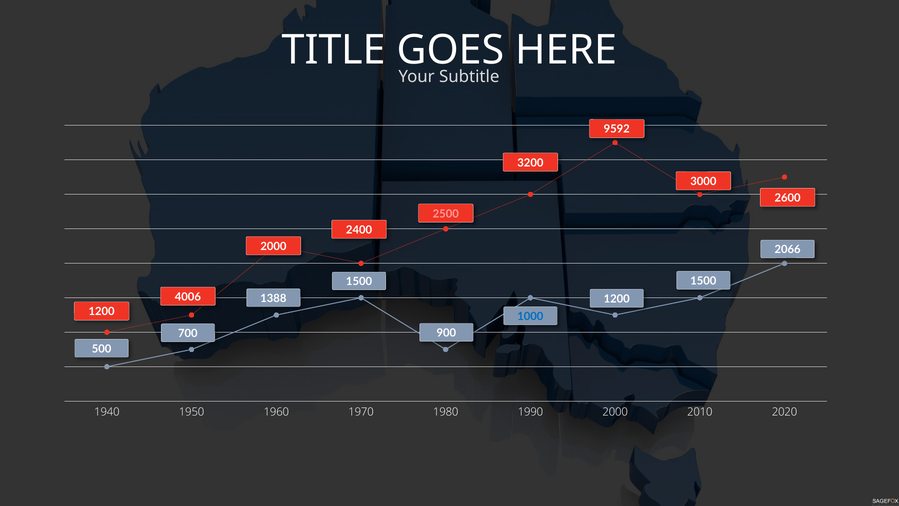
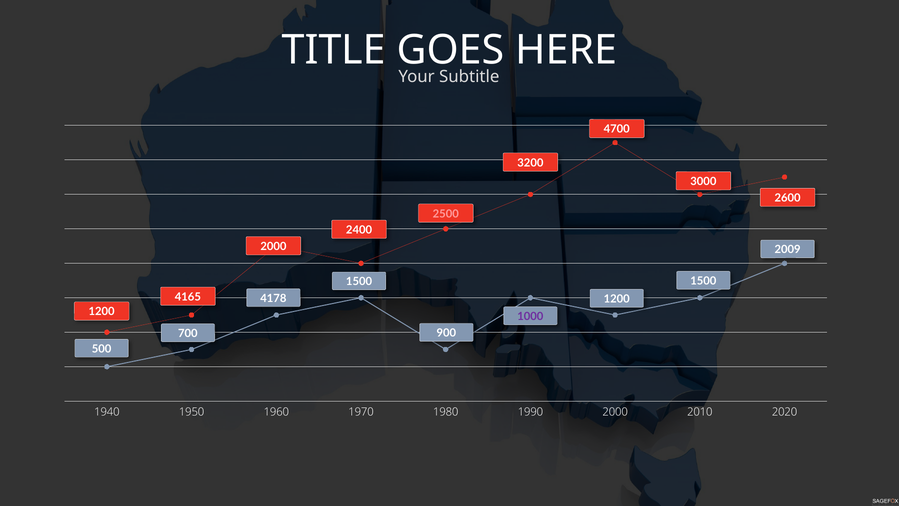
9592: 9592 -> 4700
2066: 2066 -> 2009
4006: 4006 -> 4165
1388: 1388 -> 4178
1000 colour: blue -> purple
